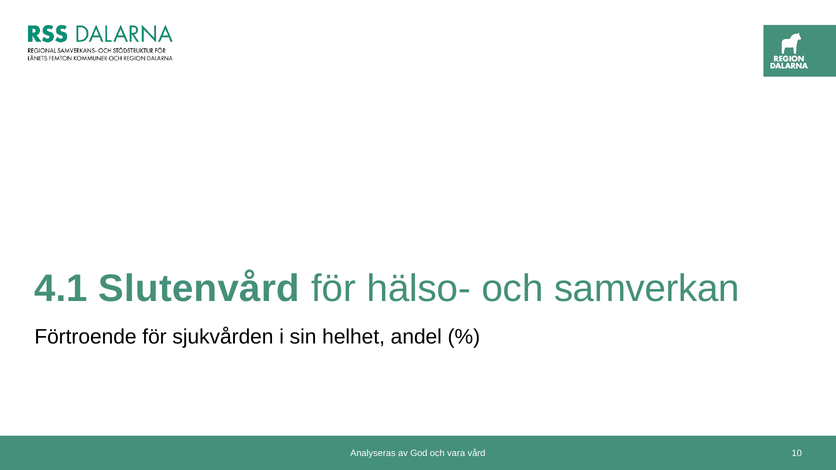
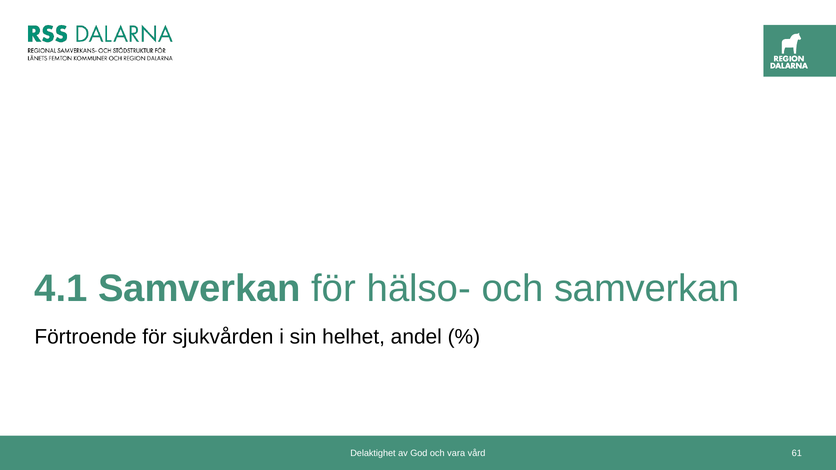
4.1 Slutenvård: Slutenvård -> Samverkan
Analyseras: Analyseras -> Delaktighet
10: 10 -> 61
